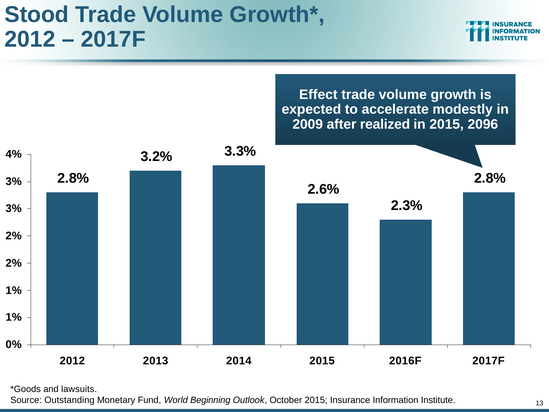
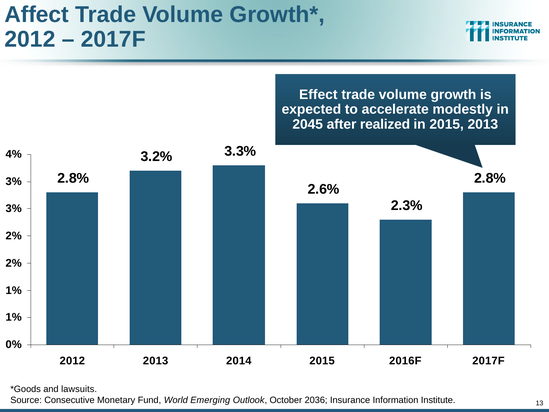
Stood: Stood -> Affect
2009: 2009 -> 2045
2015 2096: 2096 -> 2013
Outstanding: Outstanding -> Consecutive
Beginning: Beginning -> Emerging
October 2015: 2015 -> 2036
